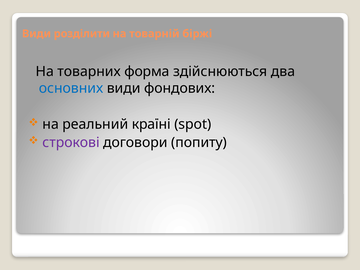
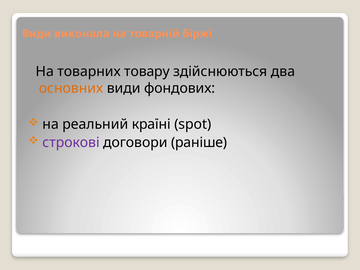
розділити: розділити -> виконала
форма: форма -> товару
основних colour: blue -> orange
попиту: попиту -> раніше
